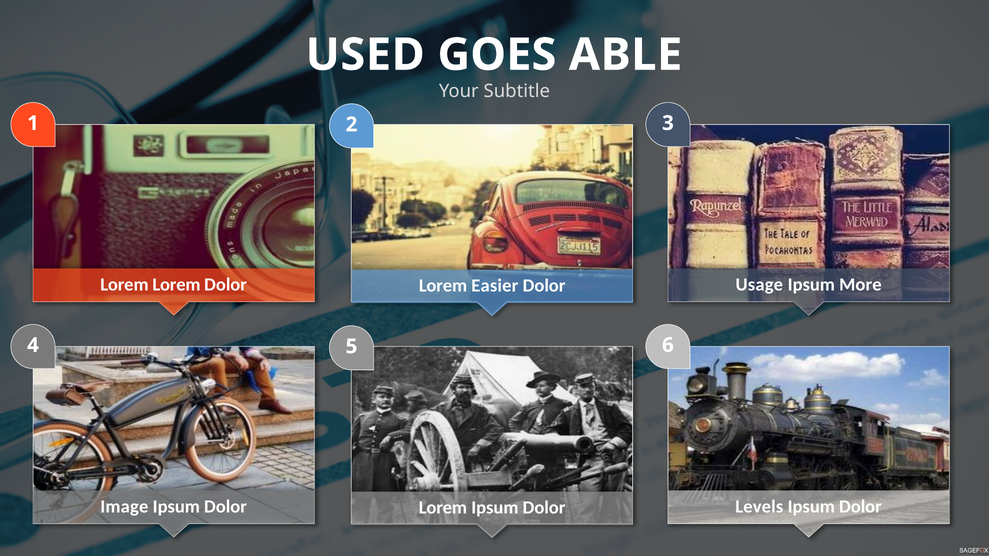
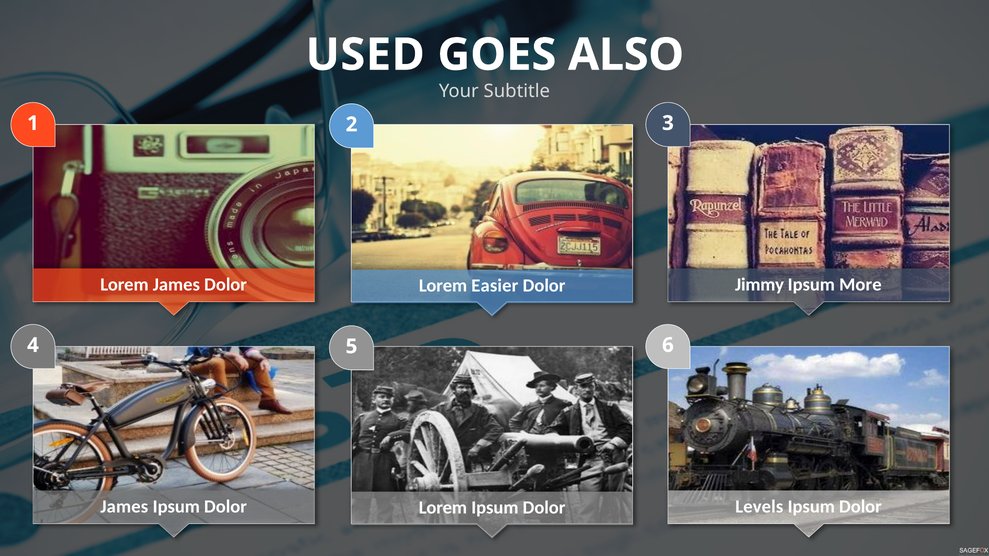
ABLE: ABLE -> ALSO
Lorem Lorem: Lorem -> James
Usage: Usage -> Jimmy
Image at (124, 507): Image -> James
